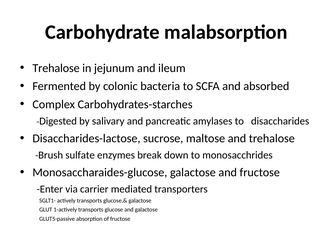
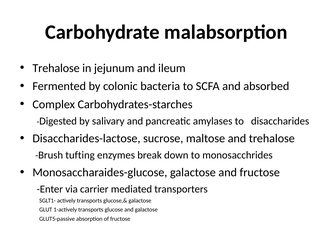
sulfate: sulfate -> tufting
